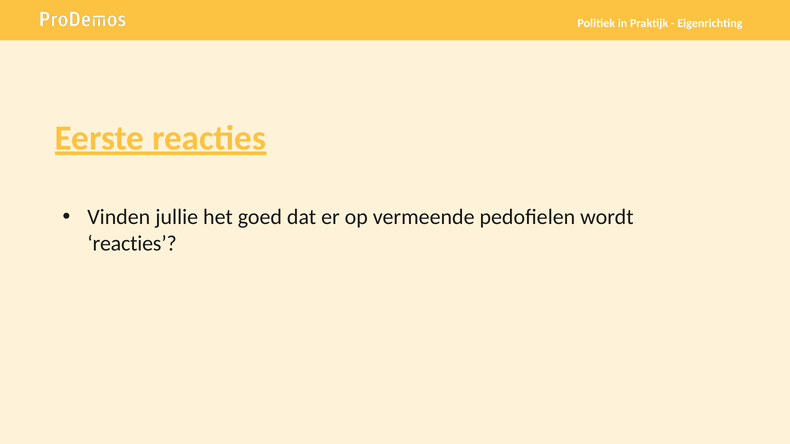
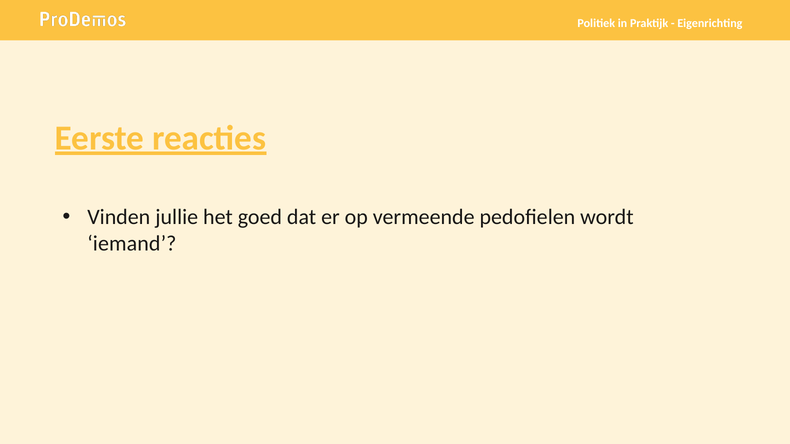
reacties at (132, 244): reacties -> iemand
